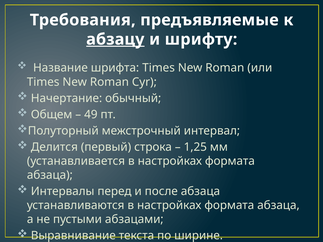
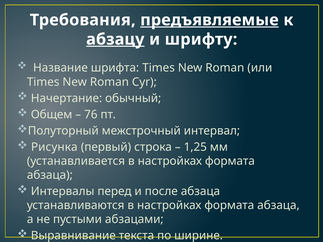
предъявляемые underline: none -> present
49: 49 -> 76
Делится: Делится -> Рисунка
